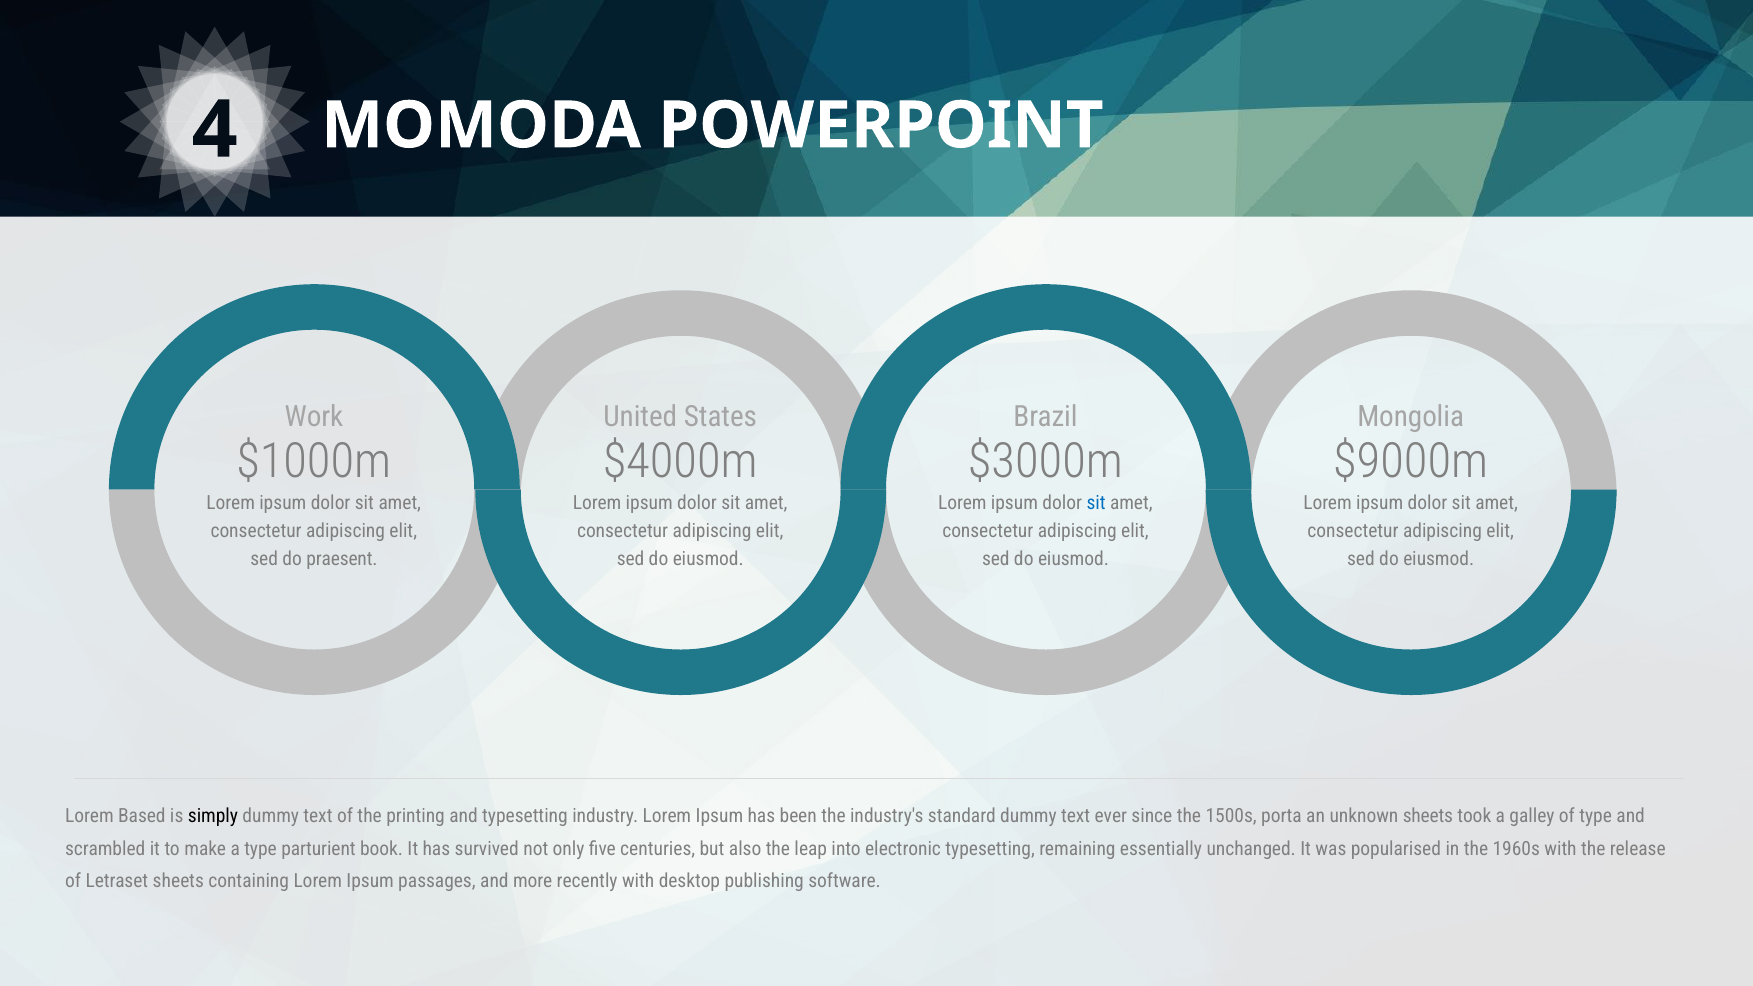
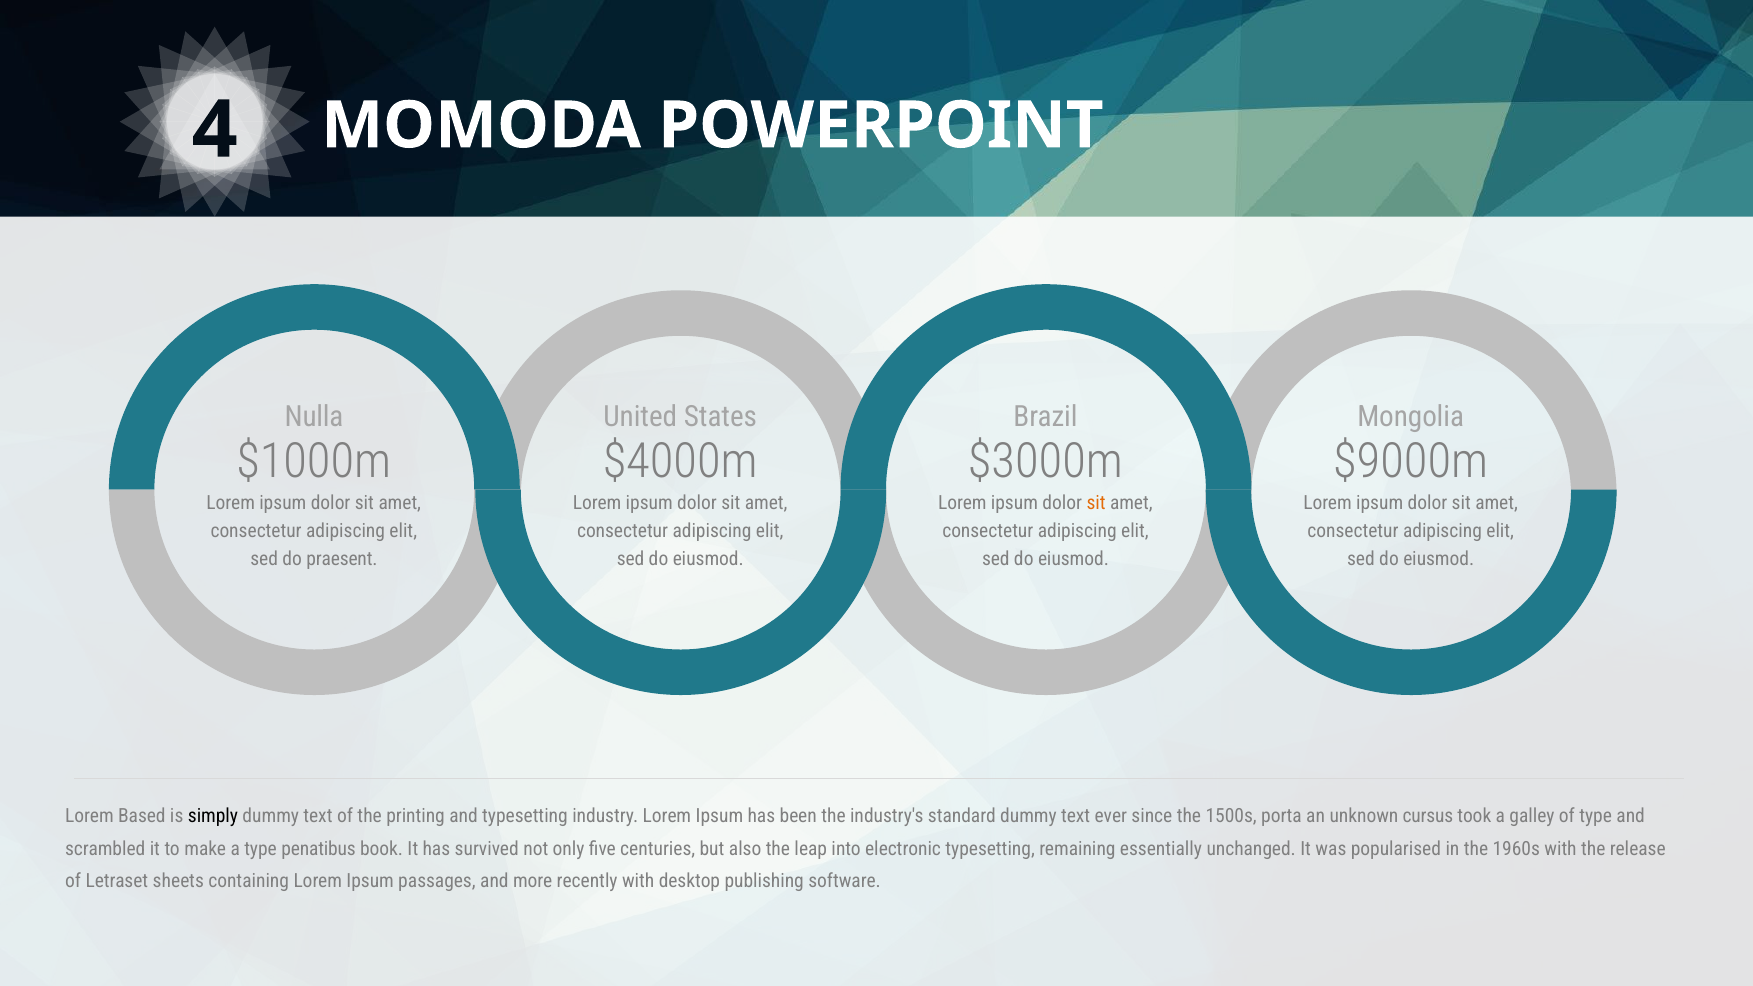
Work: Work -> Nulla
sit at (1096, 503) colour: blue -> orange
unknown sheets: sheets -> cursus
parturient: parturient -> penatibus
